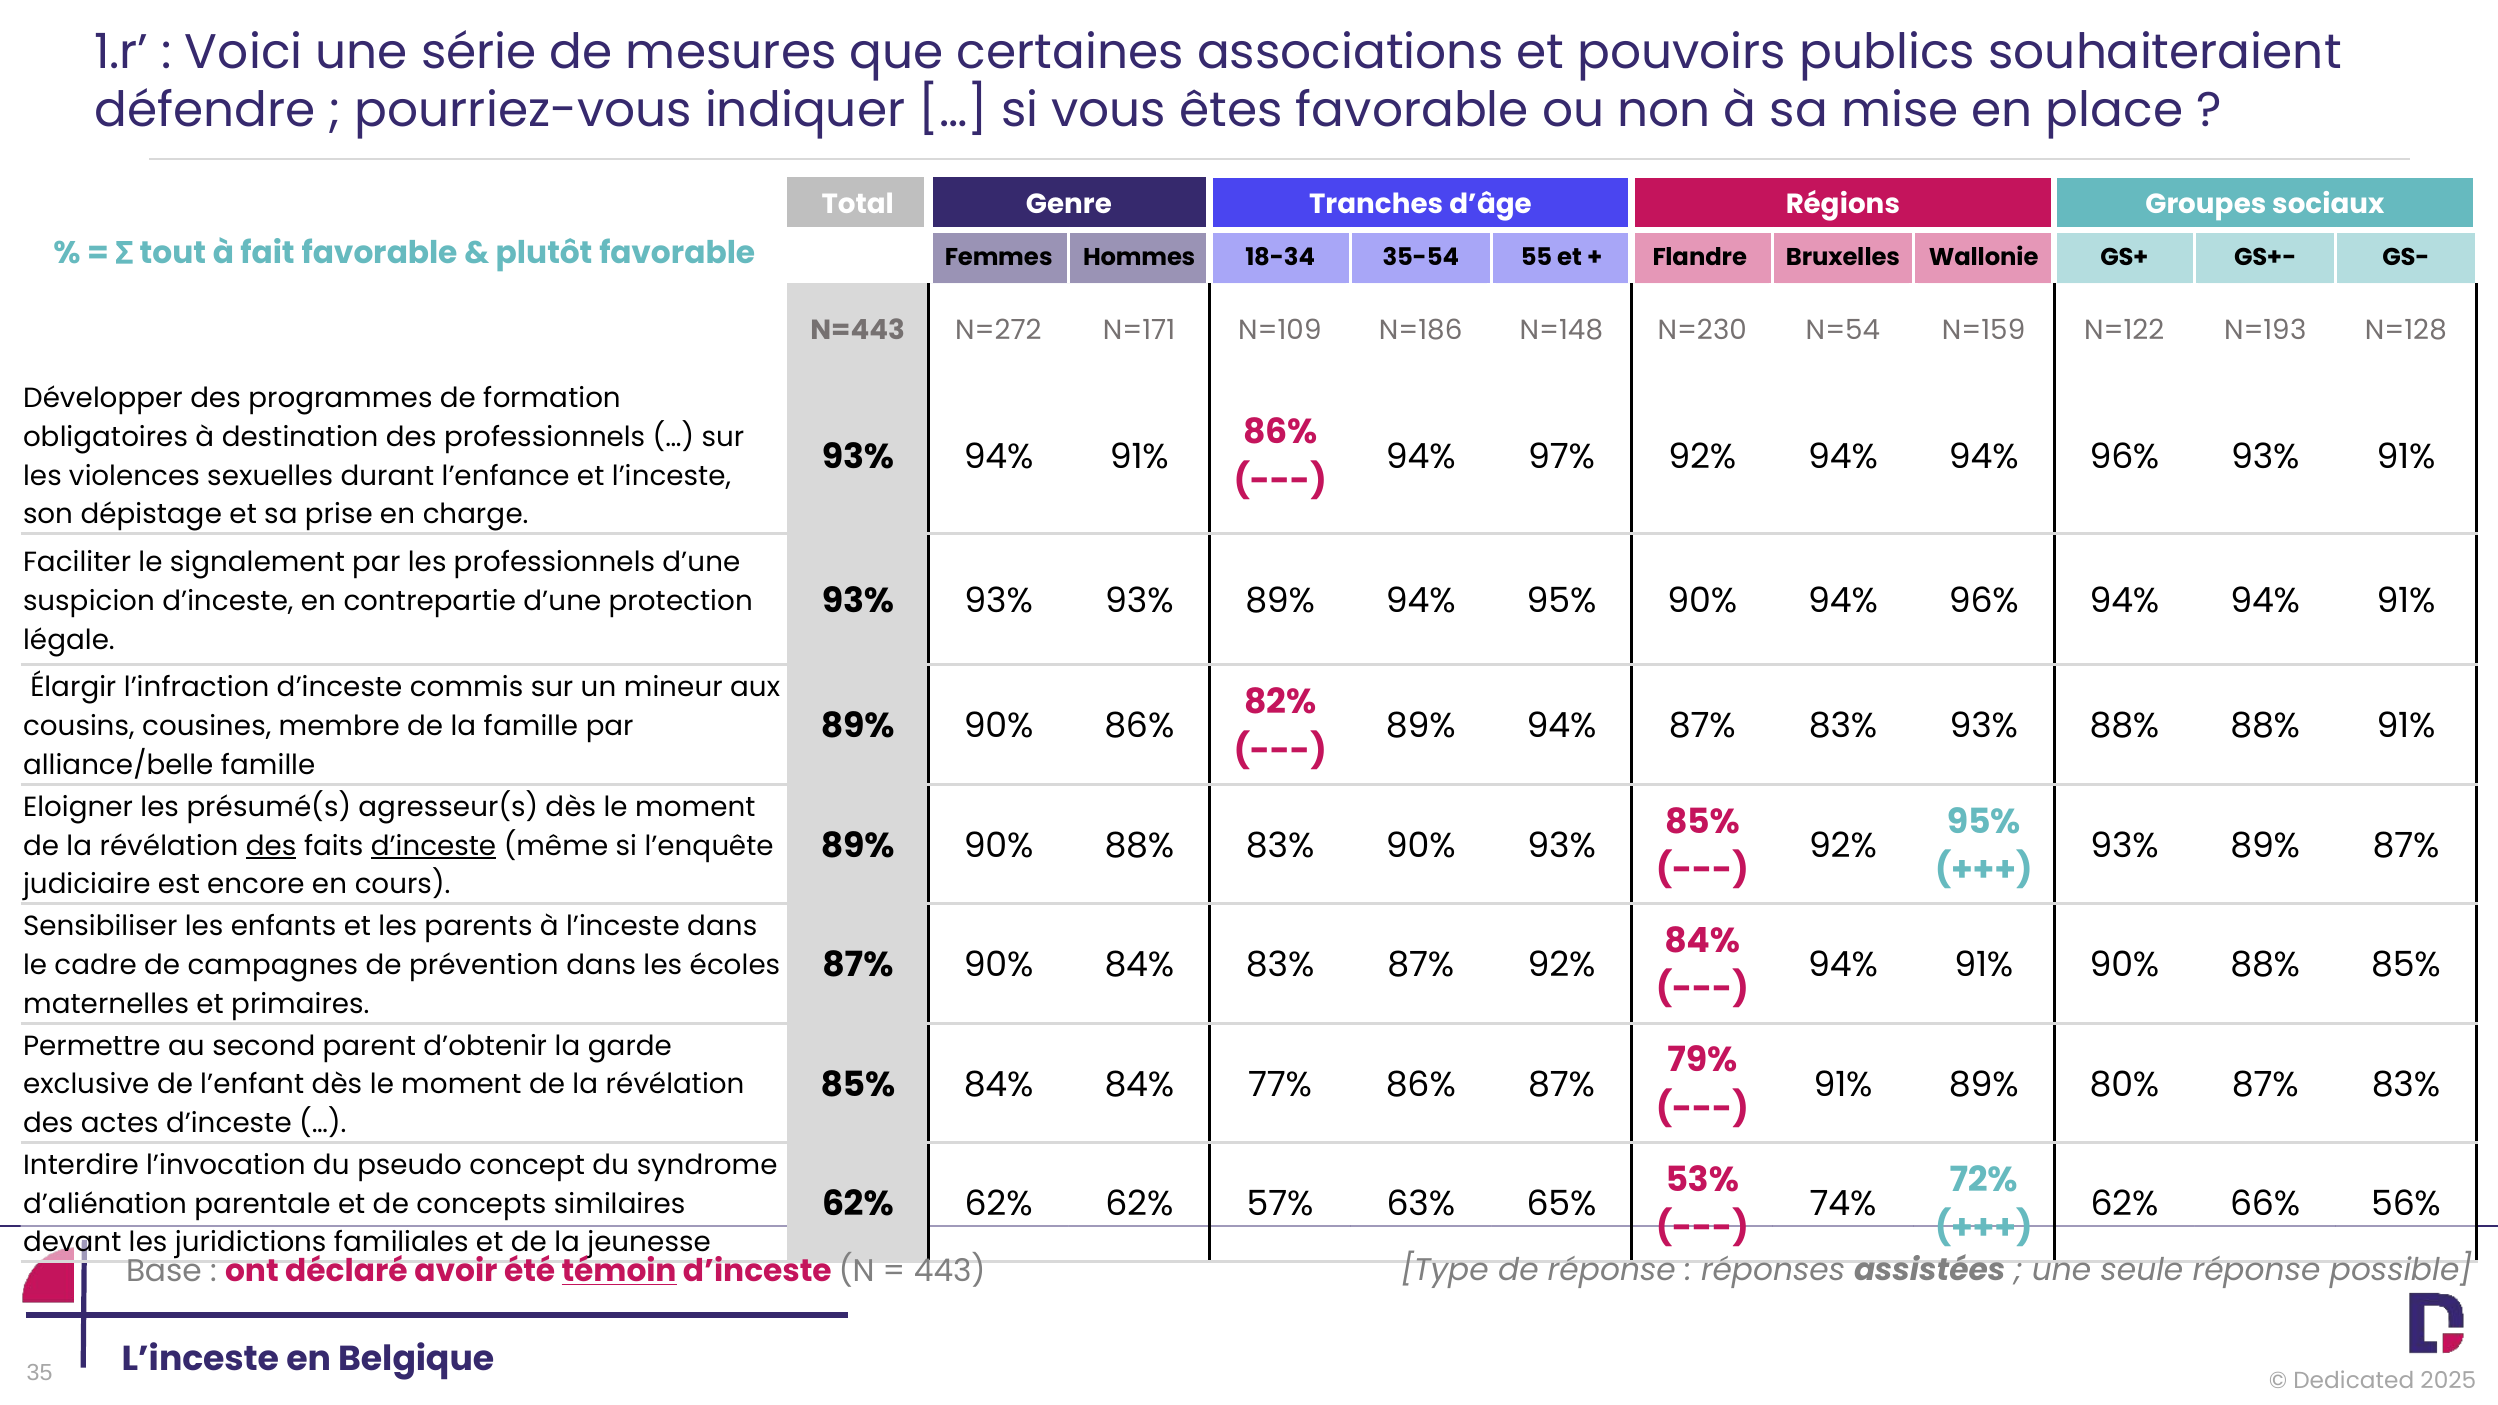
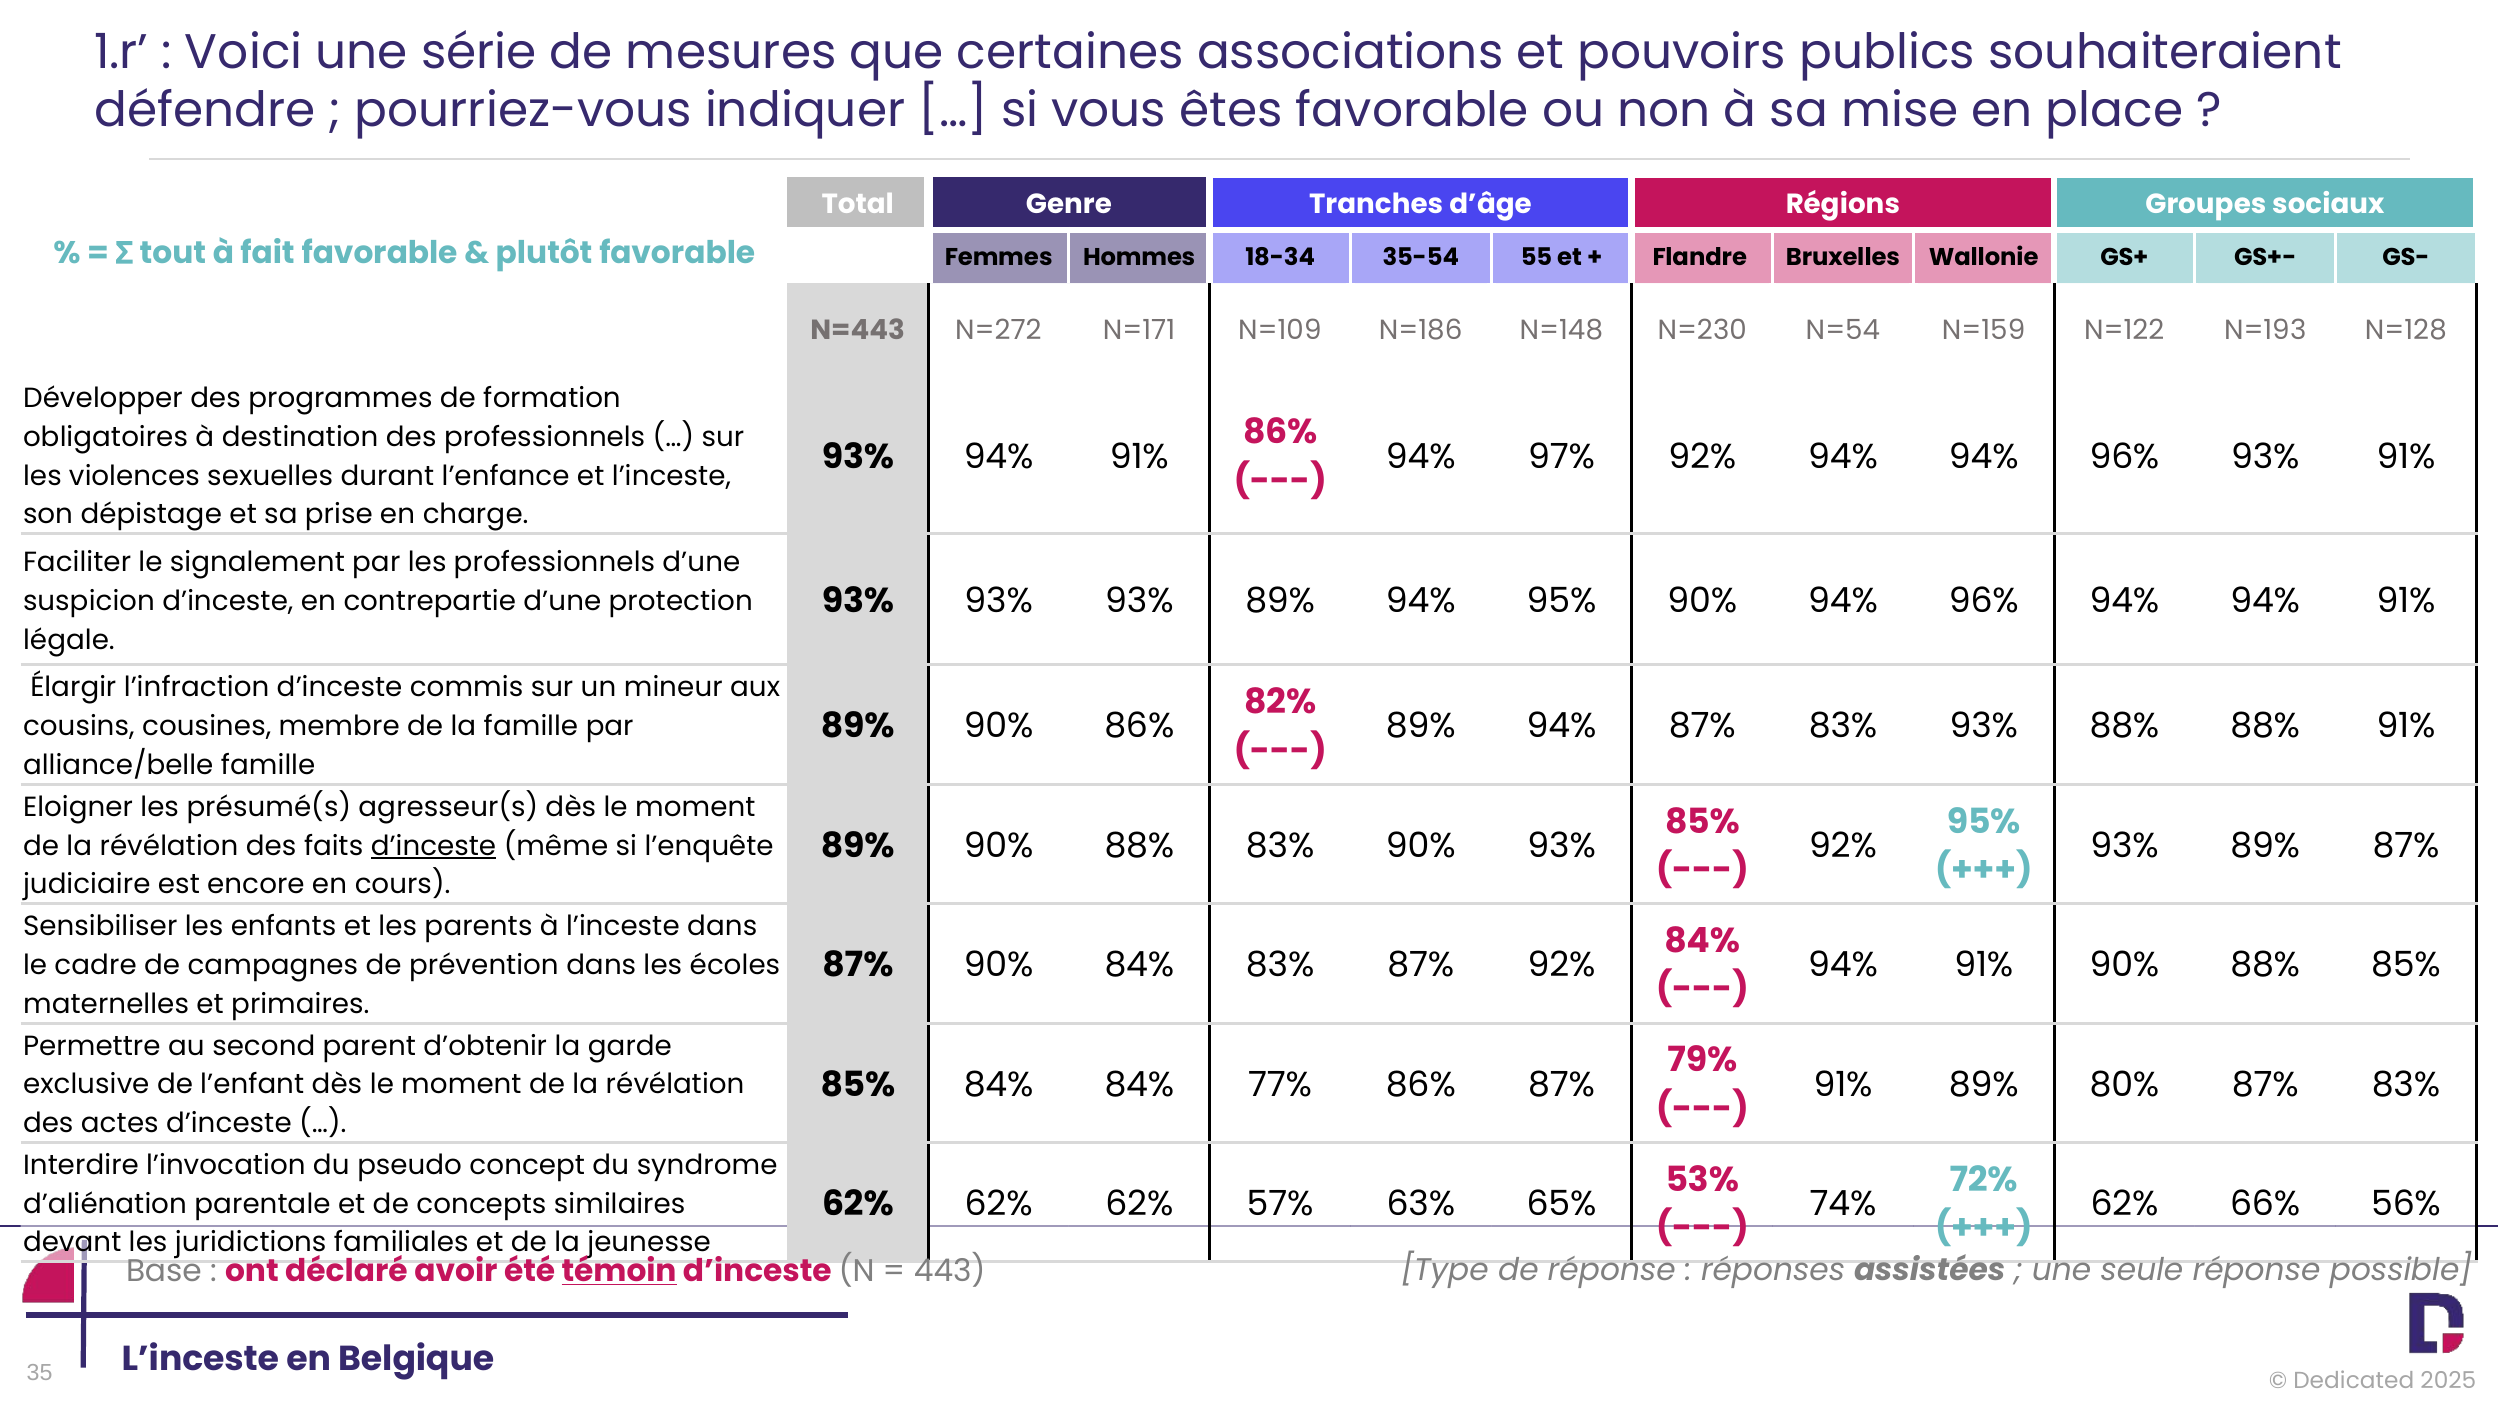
des at (271, 846) underline: present -> none
